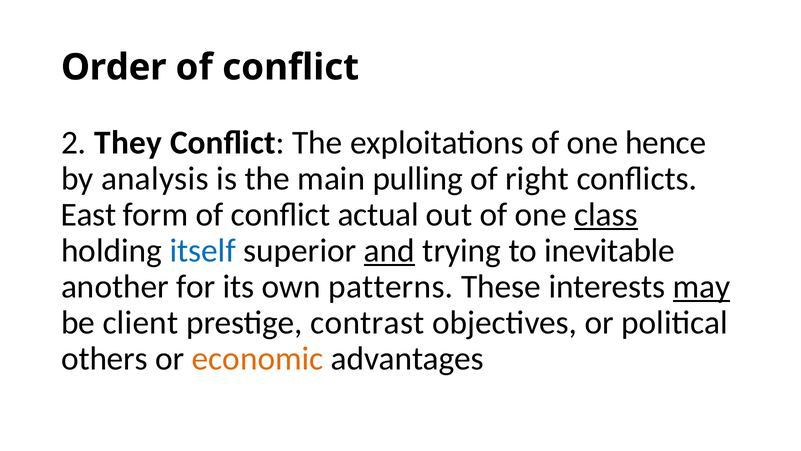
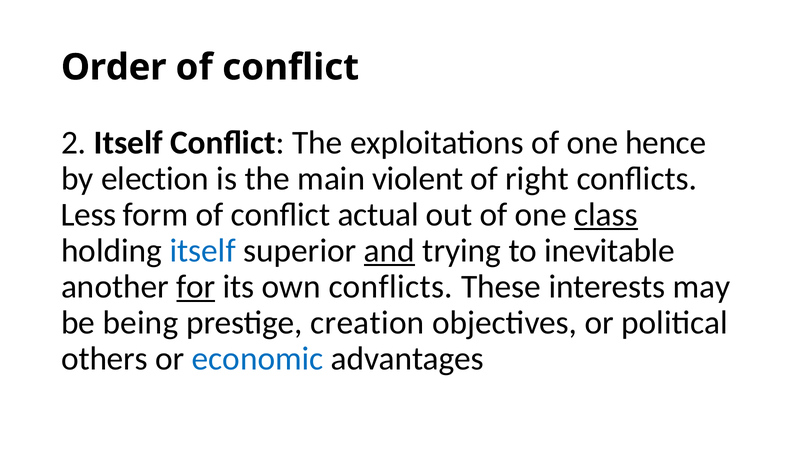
2 They: They -> Itself
analysis: analysis -> election
pulling: pulling -> violent
East: East -> Less
for underline: none -> present
own patterns: patterns -> conflicts
may underline: present -> none
client: client -> being
contrast: contrast -> creation
economic colour: orange -> blue
